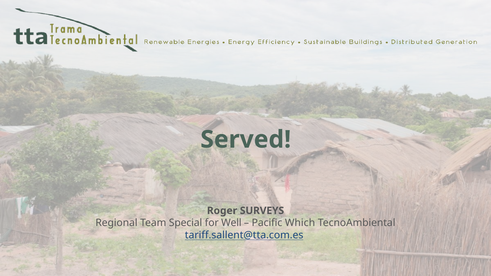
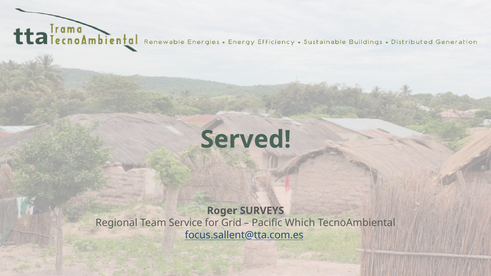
Special: Special -> Service
Well: Well -> Grid
tariff.sallent@tta.com.es: tariff.sallent@tta.com.es -> focus.sallent@tta.com.es
